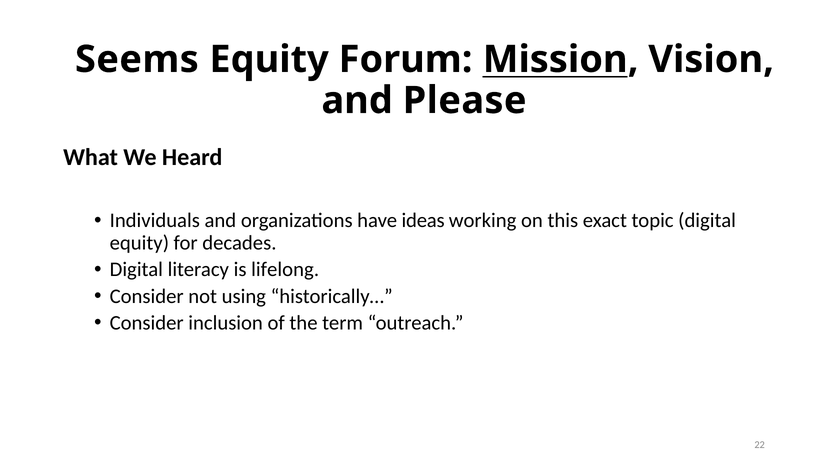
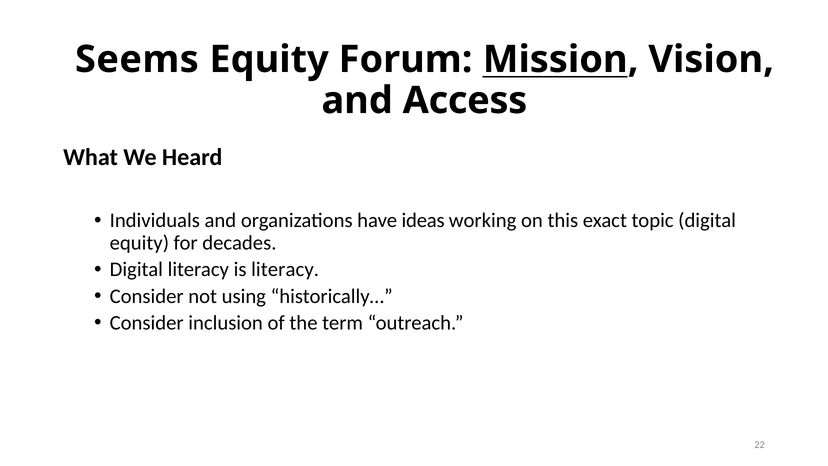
Please: Please -> Access
is lifelong: lifelong -> literacy
